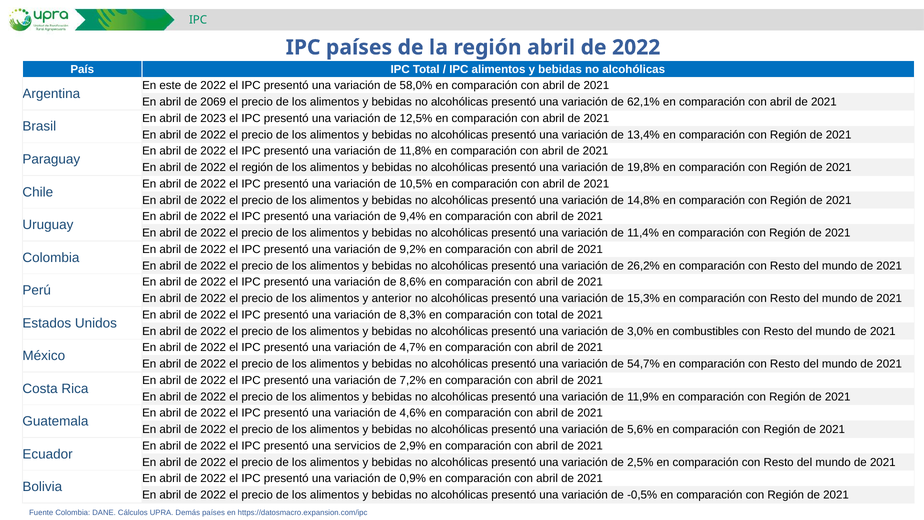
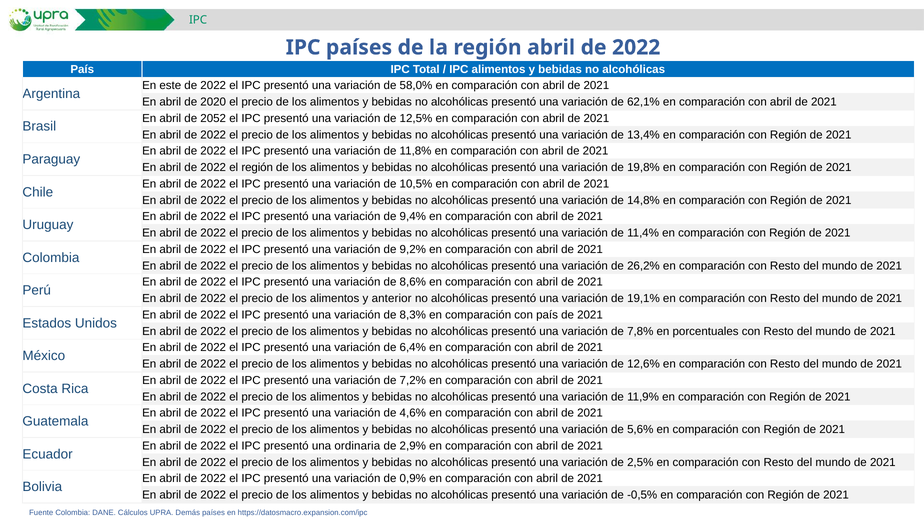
2069: 2069 -> 2020
2023: 2023 -> 2052
15,3%: 15,3% -> 19,1%
con total: total -> país
3,0%: 3,0% -> 7,8%
combustibles: combustibles -> porcentuales
4,7%: 4,7% -> 6,4%
54,7%: 54,7% -> 12,6%
servicios: servicios -> ordinaria
